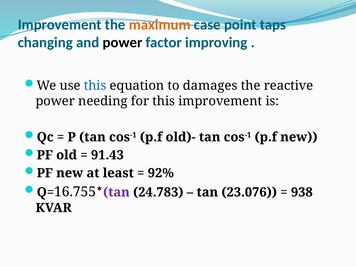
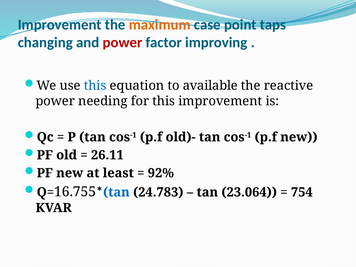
power at (123, 43) colour: black -> red
damages: damages -> available
91.43: 91.43 -> 26.11
tan at (116, 192) colour: purple -> blue
23.076: 23.076 -> 23.064
938: 938 -> 754
